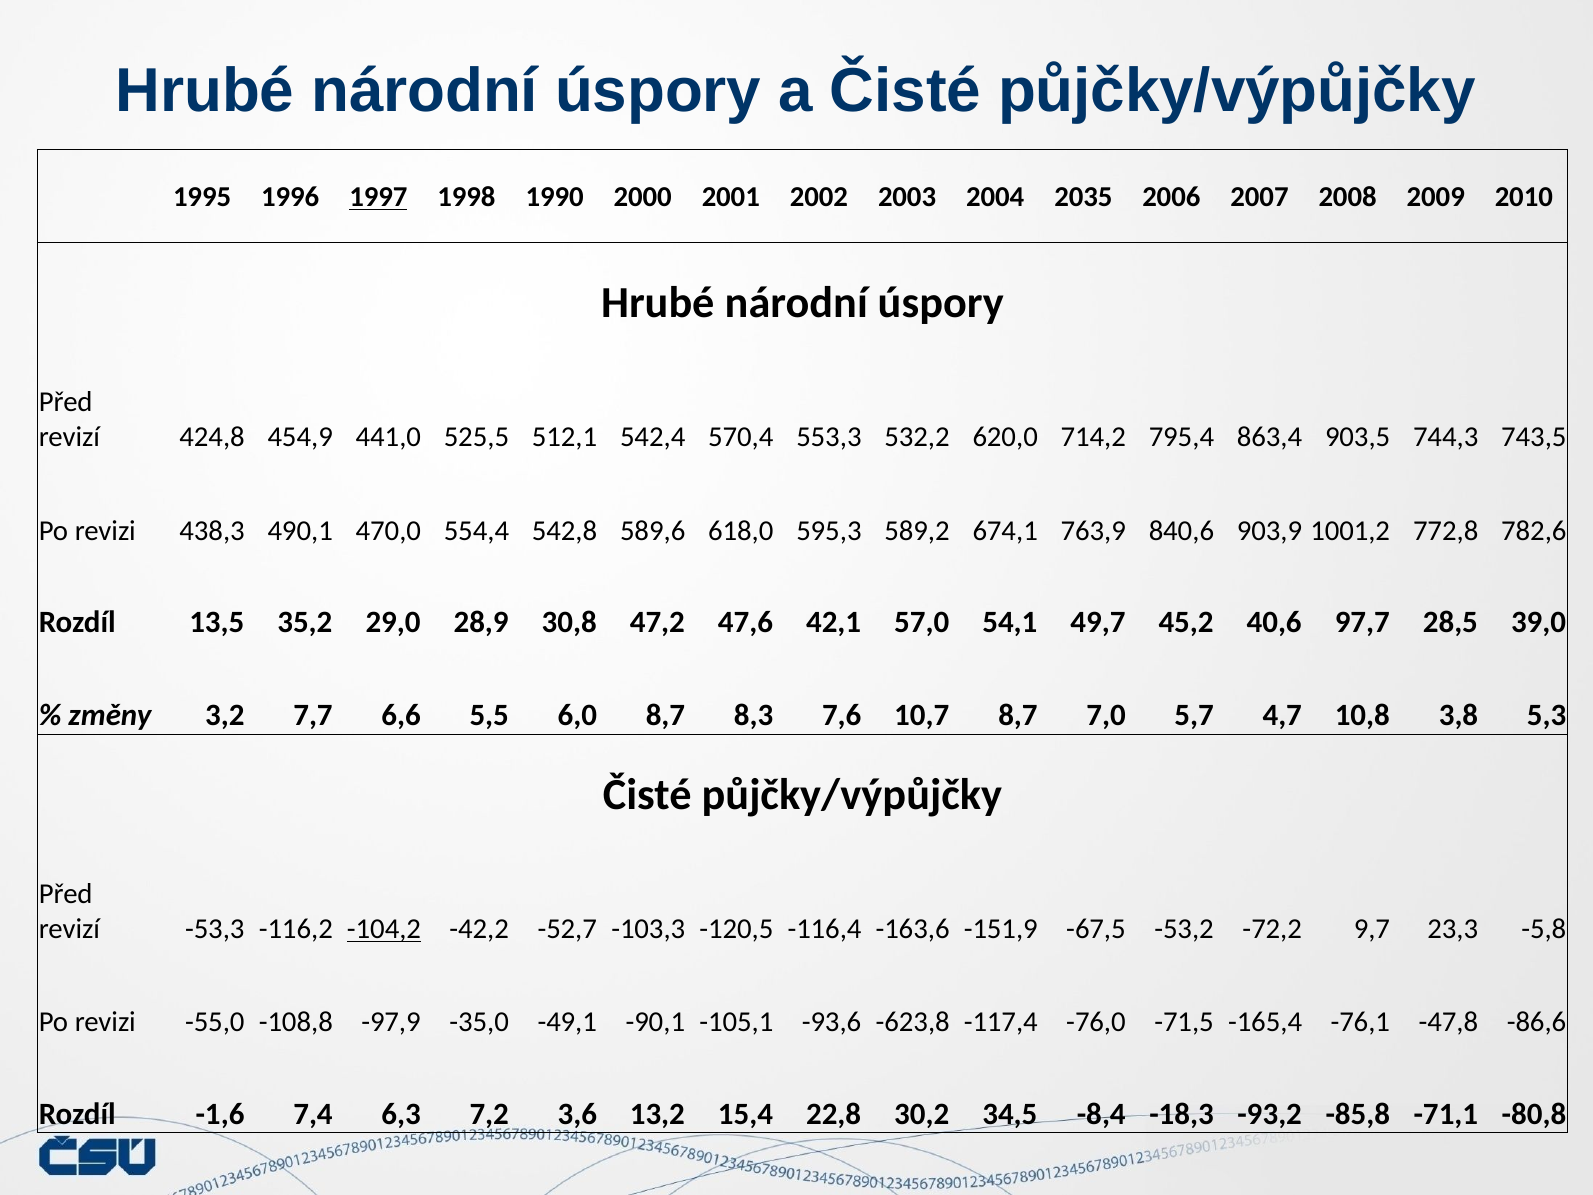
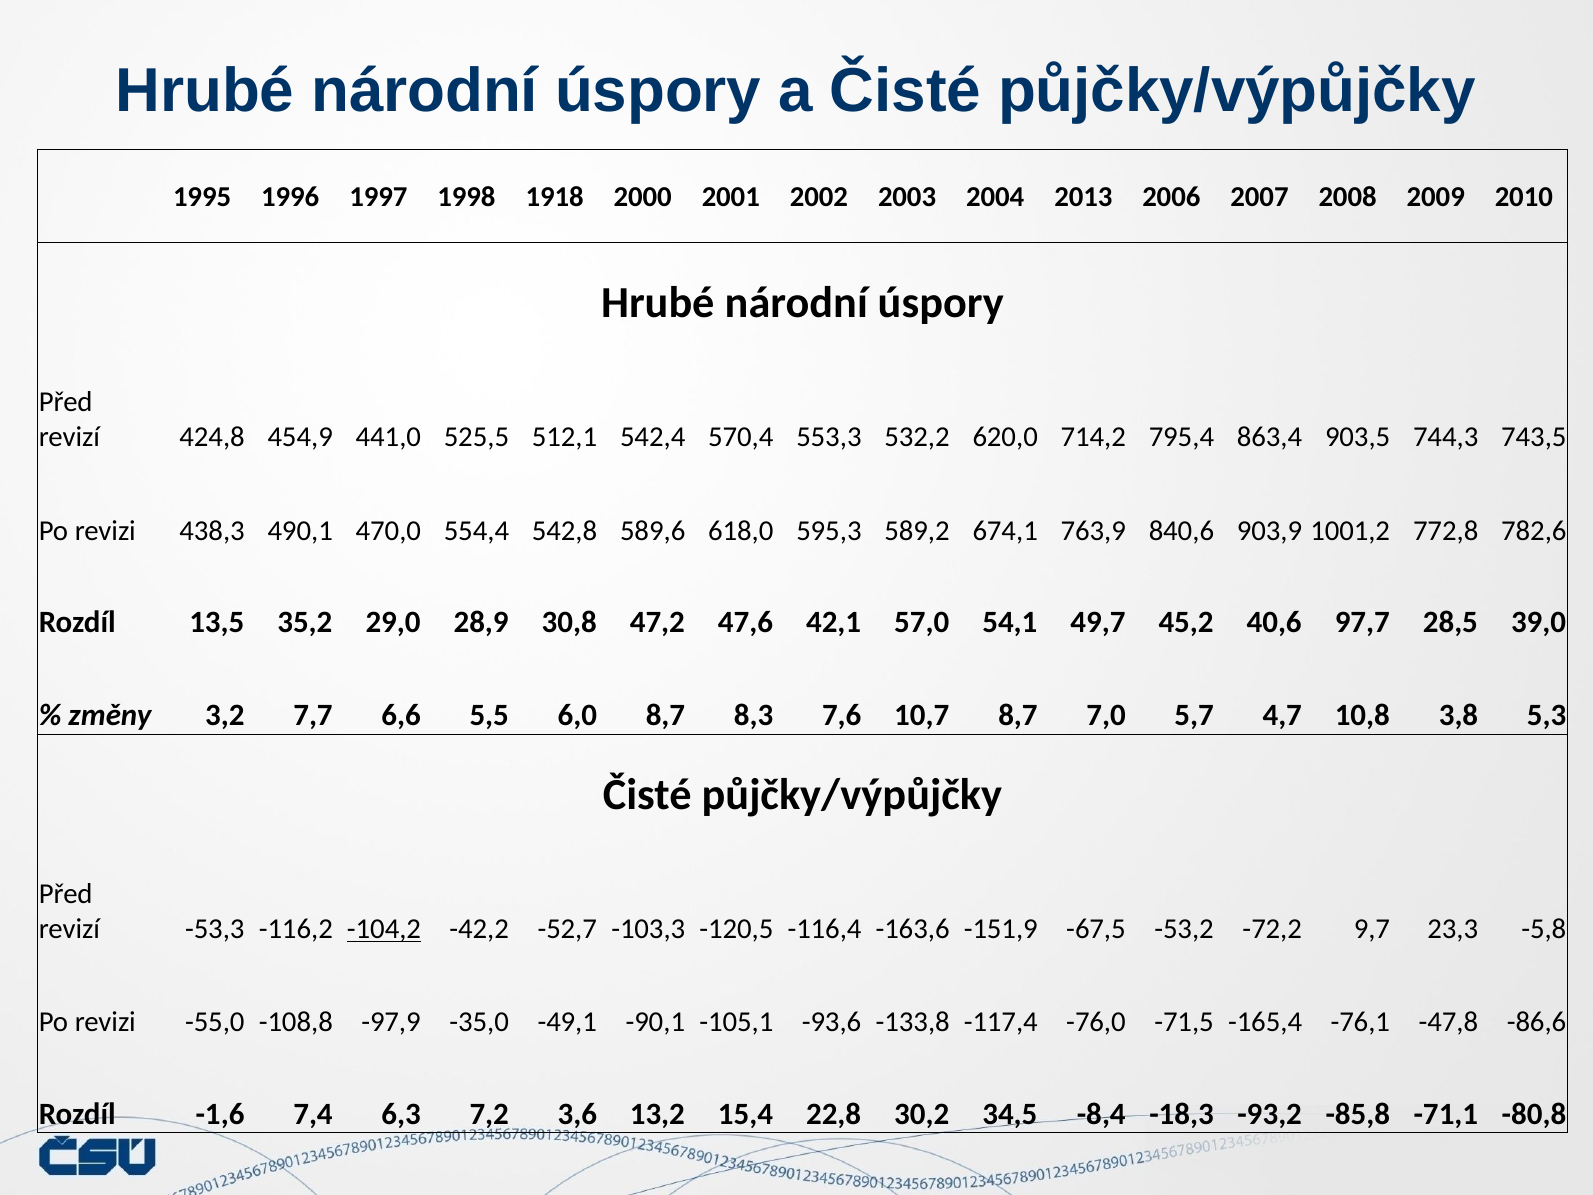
1997 underline: present -> none
1990: 1990 -> 1918
2035: 2035 -> 2013
-623,8: -623,8 -> -133,8
